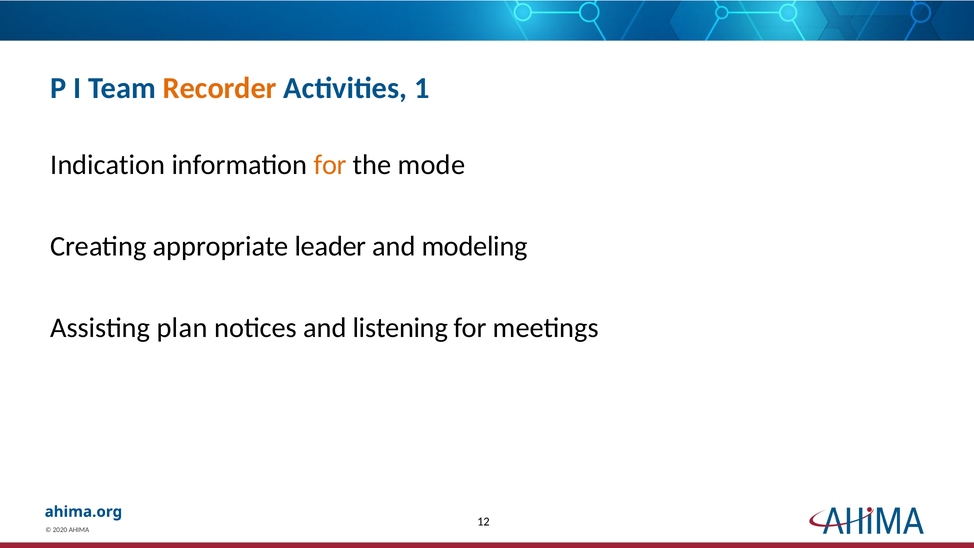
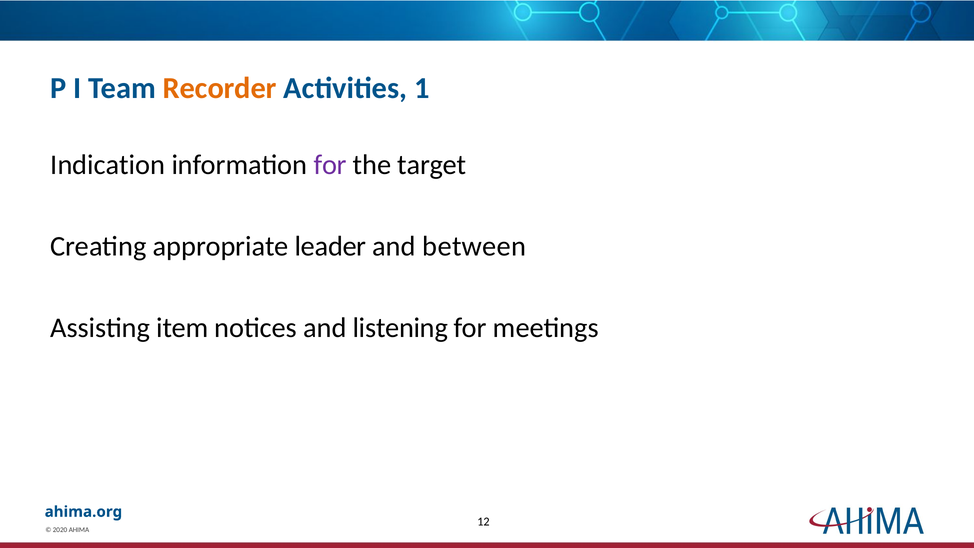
for at (330, 165) colour: orange -> purple
mode: mode -> target
modeling: modeling -> between
plan: plan -> item
